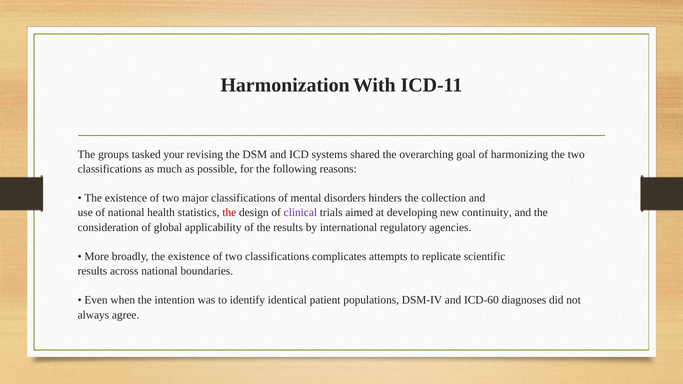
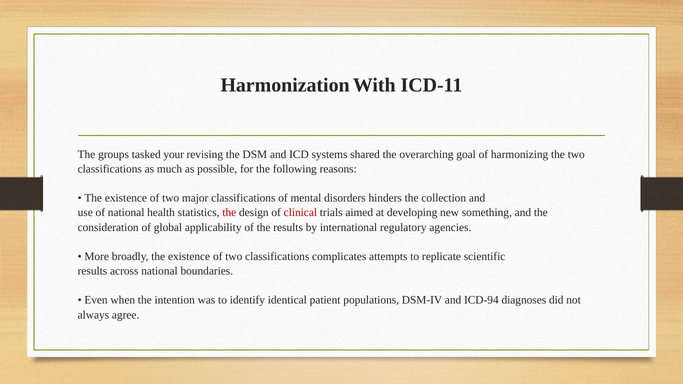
clinical colour: purple -> red
continuity: continuity -> something
ICD-60: ICD-60 -> ICD-94
